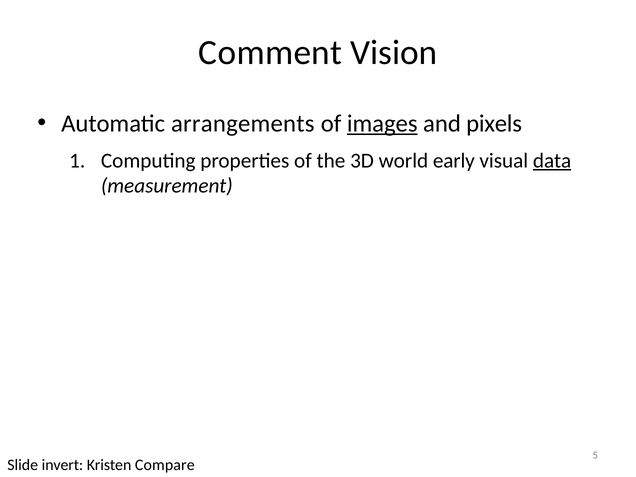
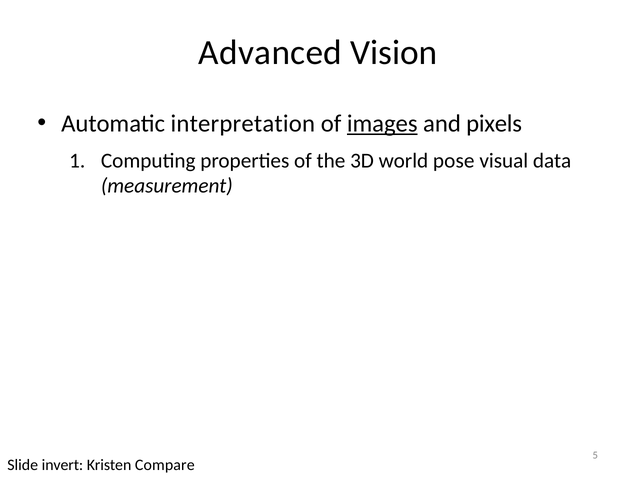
Comment: Comment -> Advanced
arrangements: arrangements -> interpretation
early: early -> pose
data underline: present -> none
